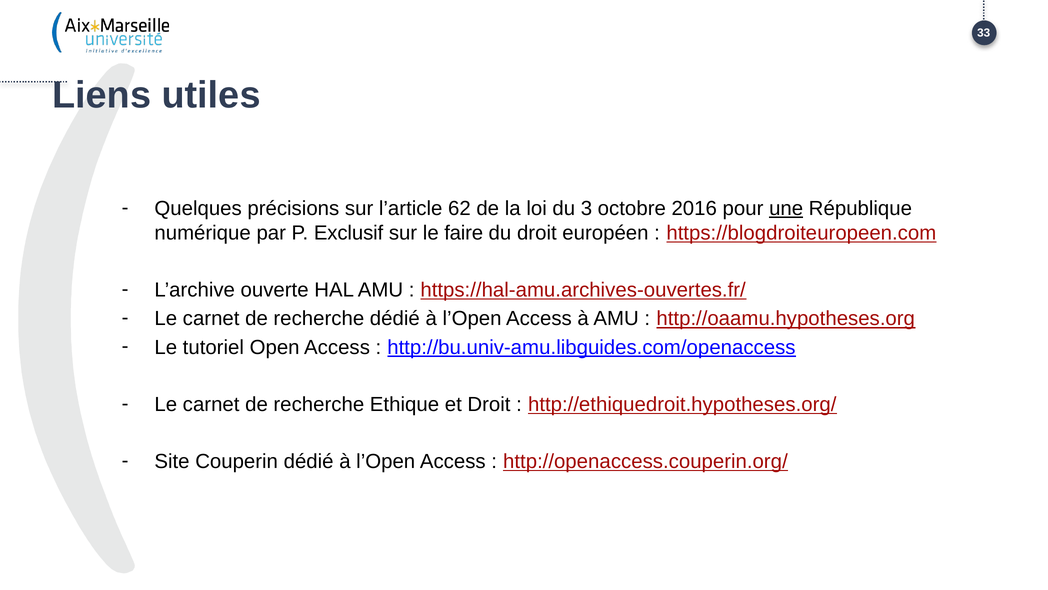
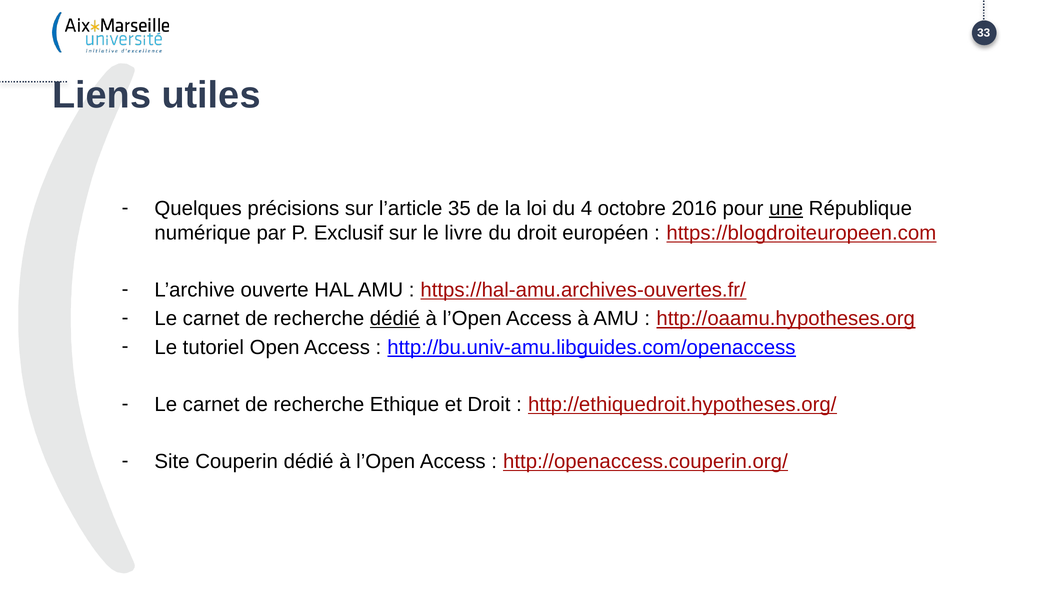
62: 62 -> 35
3: 3 -> 4
faire: faire -> livre
dédié at (395, 318) underline: none -> present
